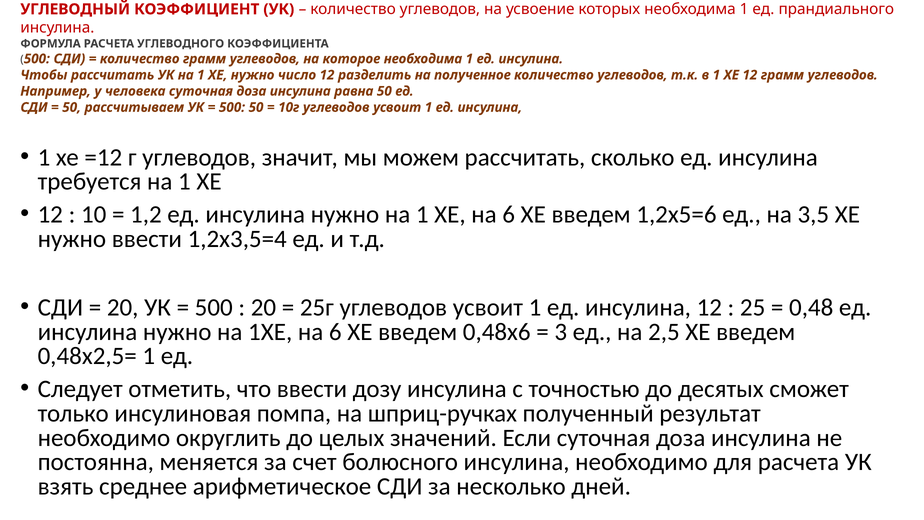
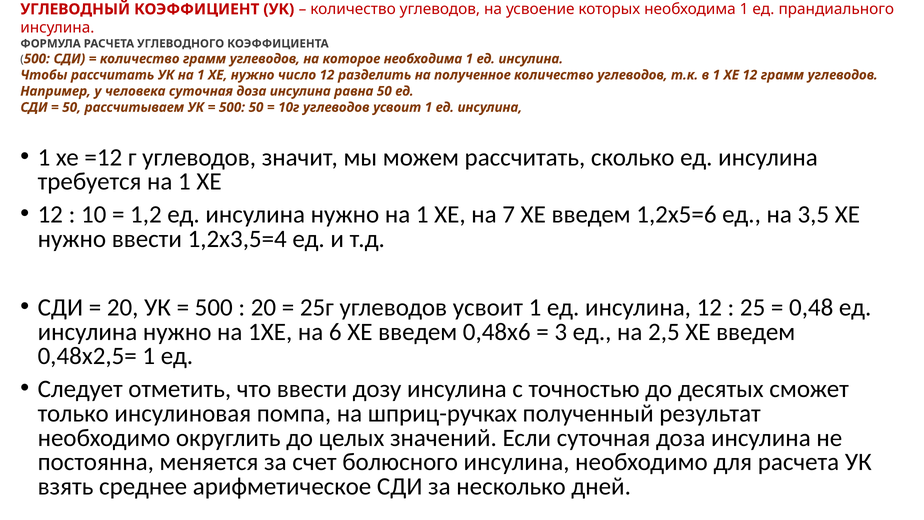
ХЕ на 6: 6 -> 7
